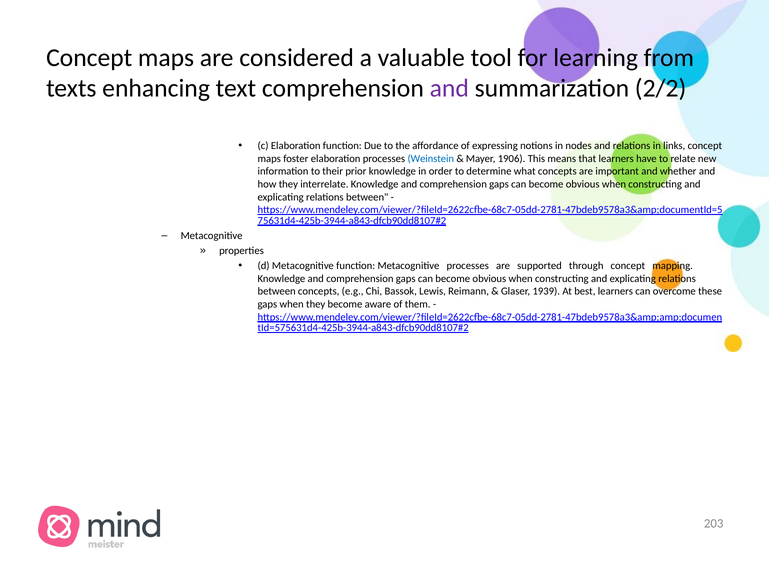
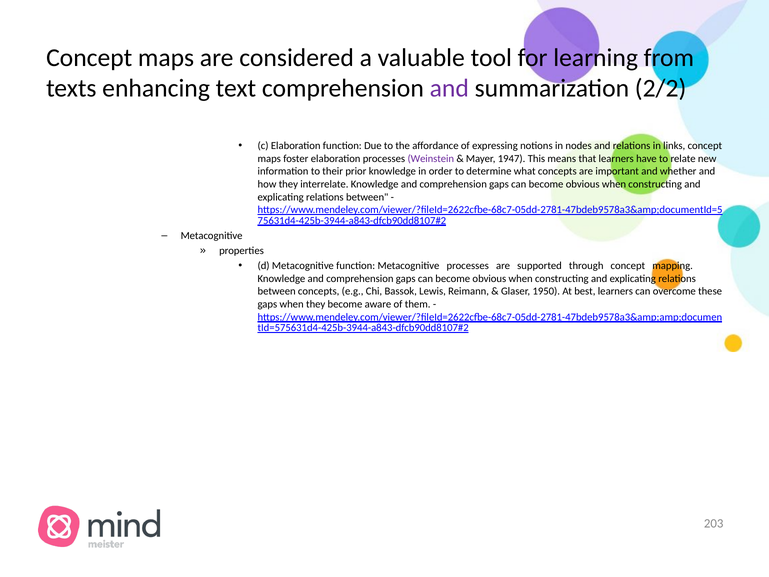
Weinstein colour: blue -> purple
1906: 1906 -> 1947
1939: 1939 -> 1950
